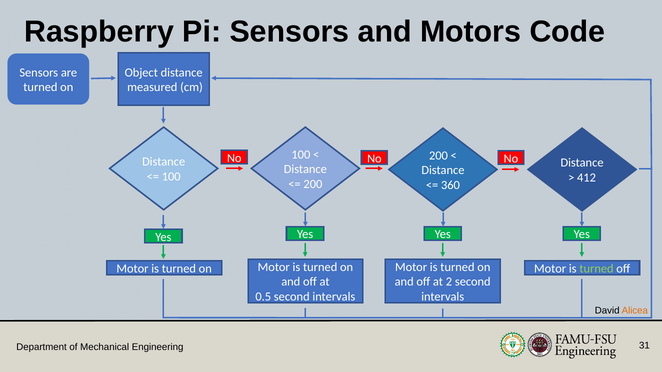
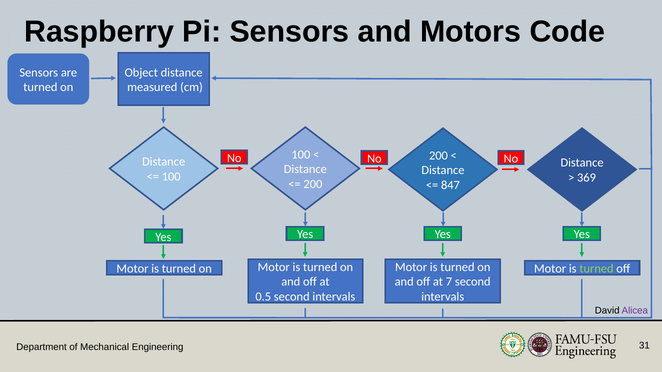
412: 412 -> 369
360: 360 -> 847
2: 2 -> 7
Alicea colour: orange -> purple
